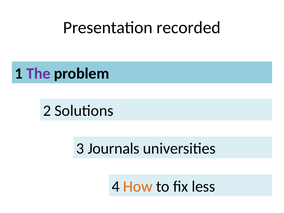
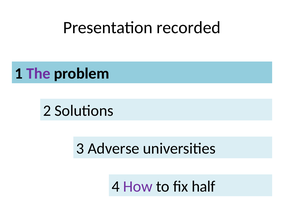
Journals: Journals -> Adverse
How colour: orange -> purple
less: less -> half
